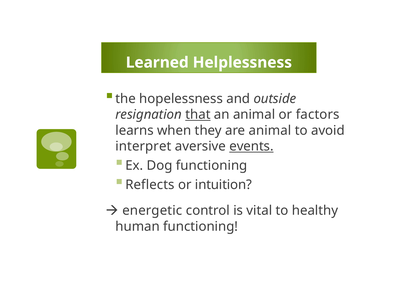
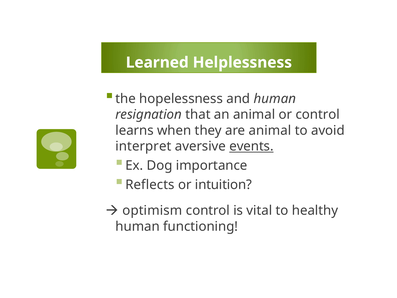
and outside: outside -> human
that underline: present -> none
or factors: factors -> control
Dog functioning: functioning -> importance
energetic: energetic -> optimism
